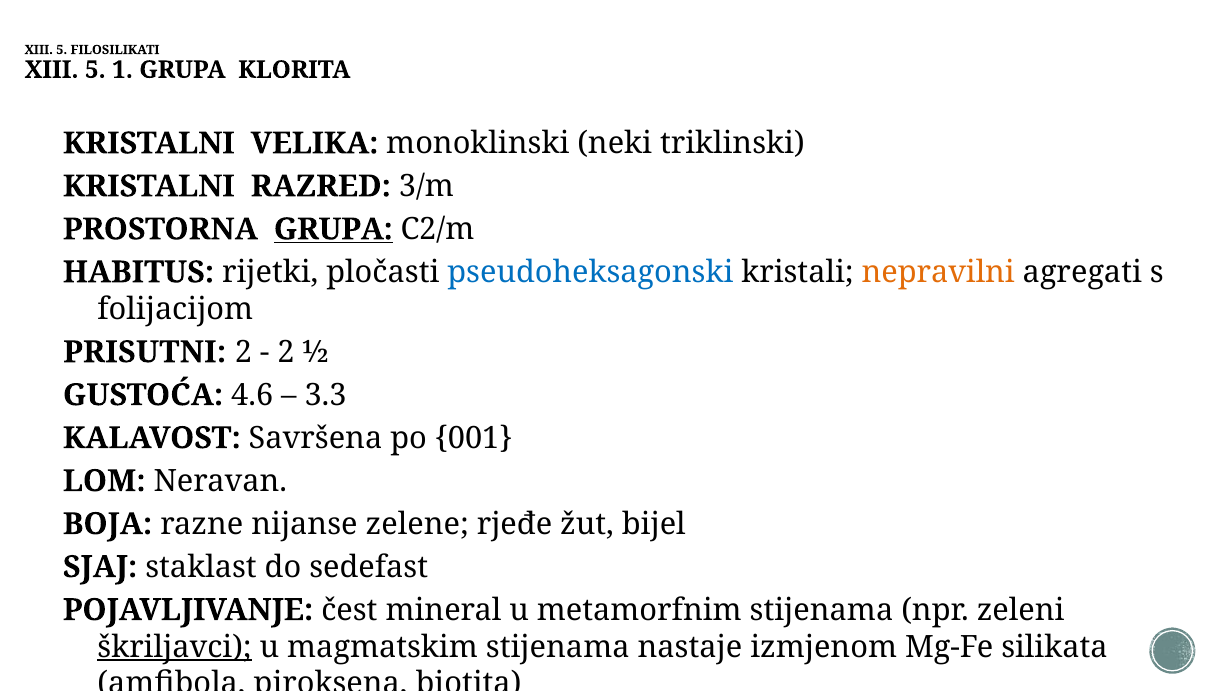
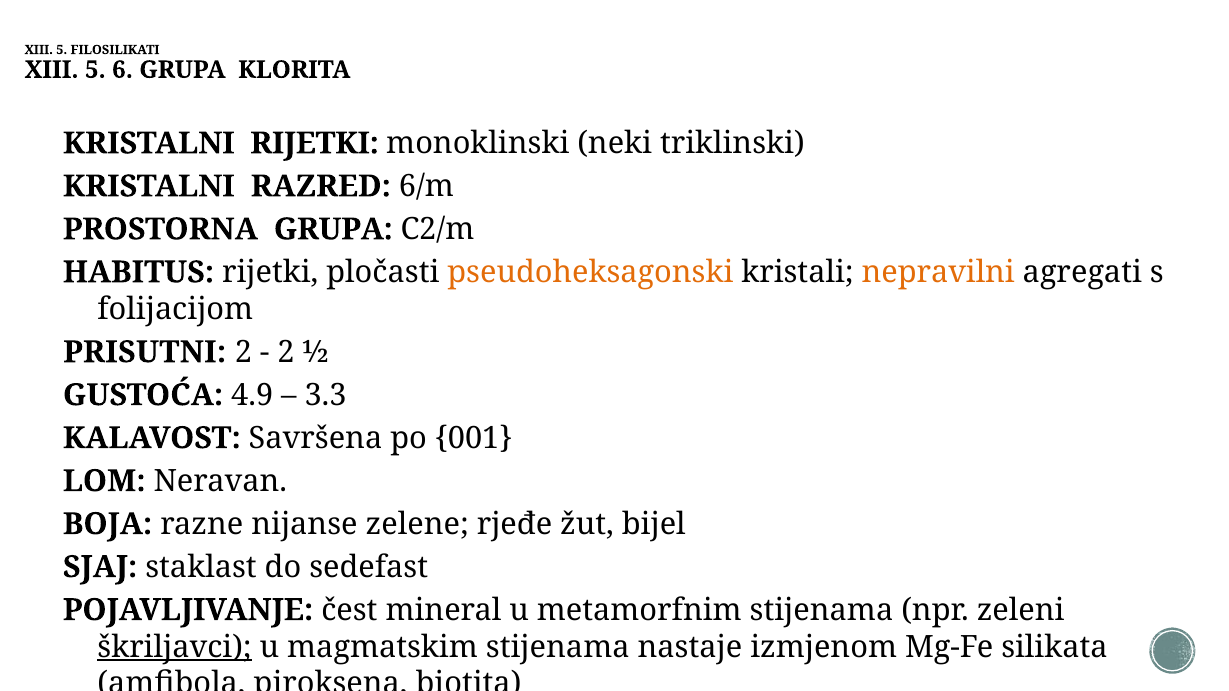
1: 1 -> 6
KRISTALNI VELIKA: VELIKA -> RIJETKI
3/m: 3/m -> 6/m
GRUPA at (333, 229) underline: present -> none
pseudoheksagonski colour: blue -> orange
4.6: 4.6 -> 4.9
